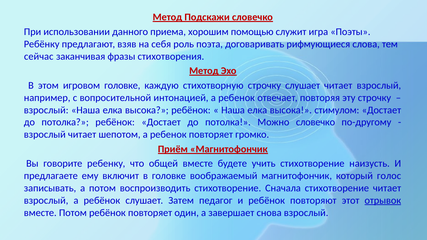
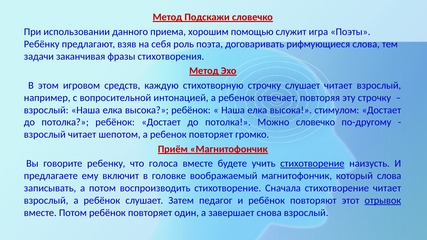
сейчас: сейчас -> задачи
игровом головке: головке -> средств
общей: общей -> голоса
стихотворение at (312, 164) underline: none -> present
который голос: голос -> слова
